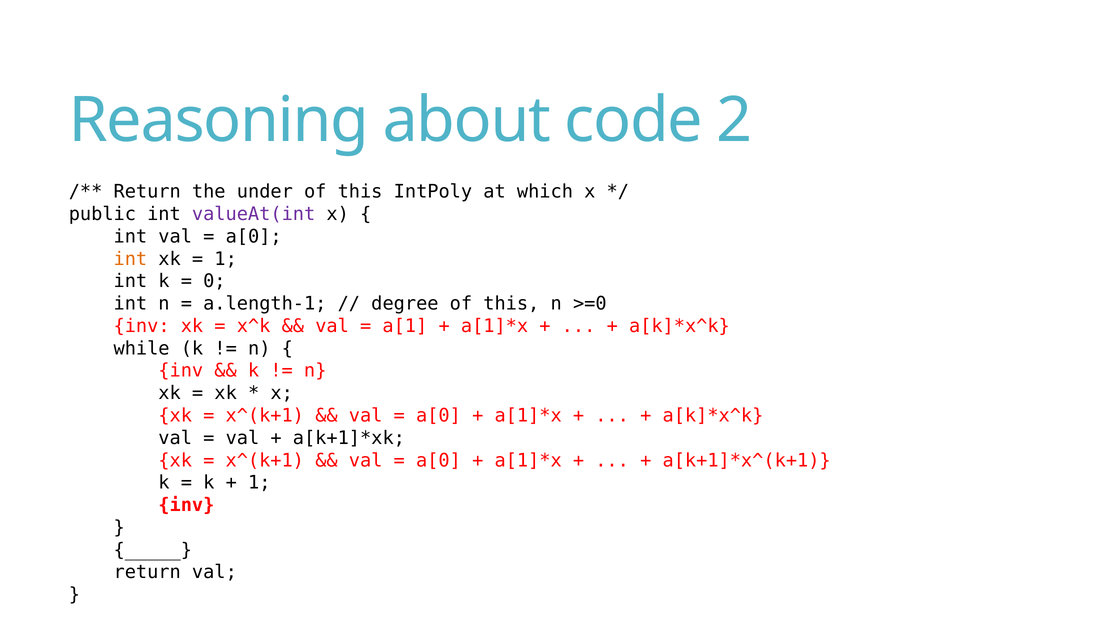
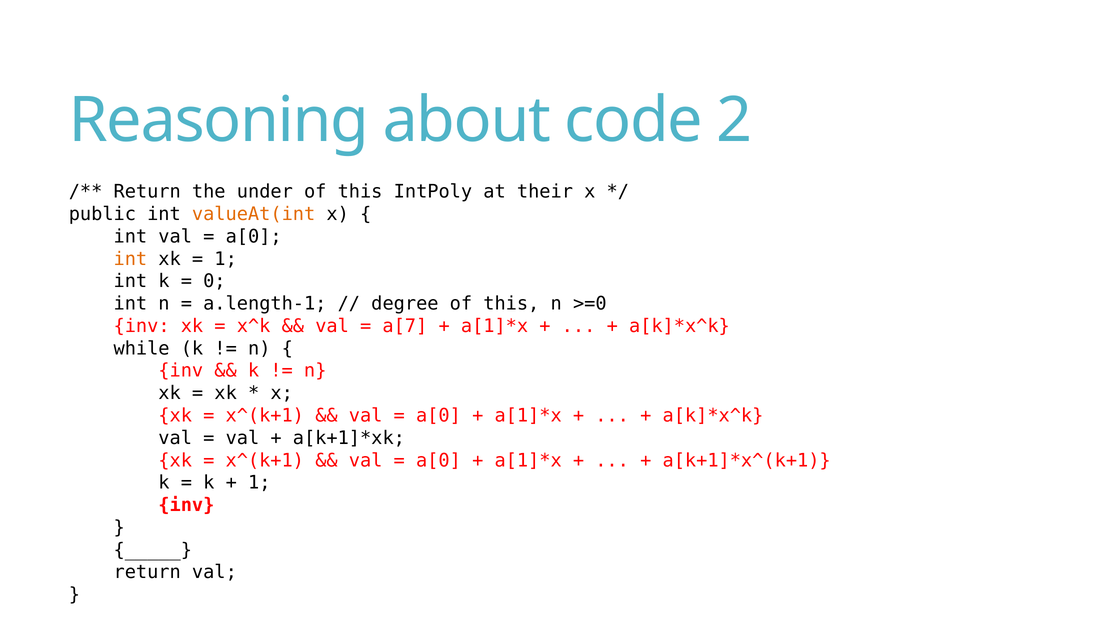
which: which -> their
valueAt(int colour: purple -> orange
a[1: a[1 -> a[7
